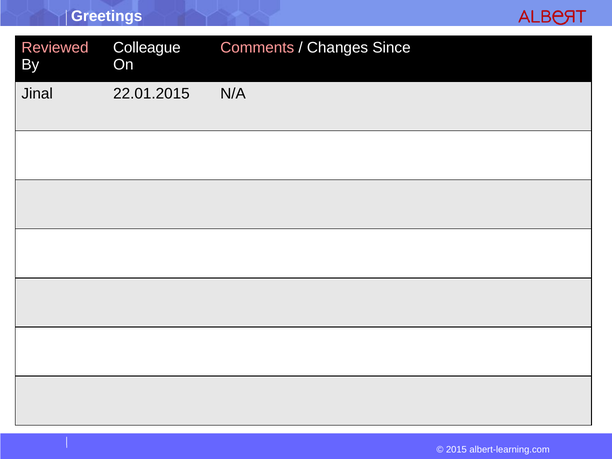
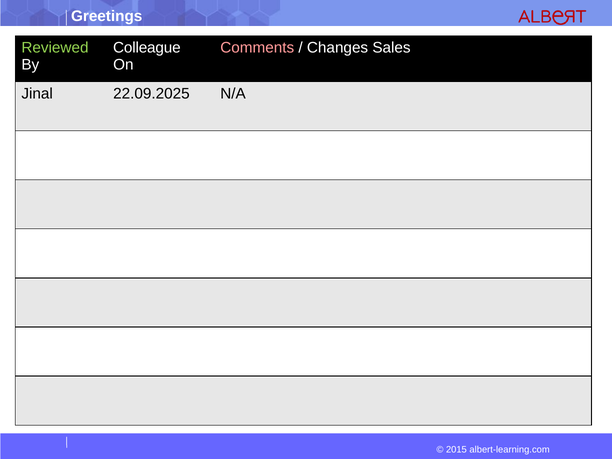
Reviewed colour: pink -> light green
Since: Since -> Sales
22.01.2015: 22.01.2015 -> 22.09.2025
